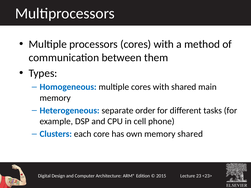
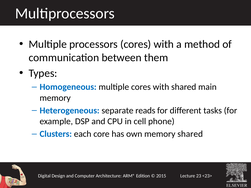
order: order -> reads
